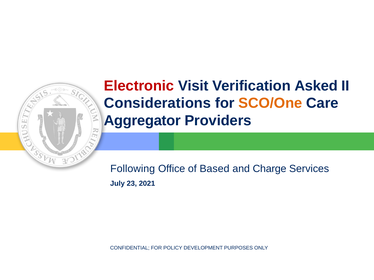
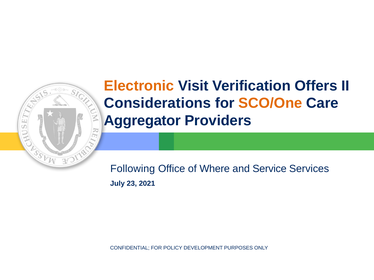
Electronic colour: red -> orange
Asked: Asked -> Offers
Based: Based -> Where
Charge: Charge -> Service
